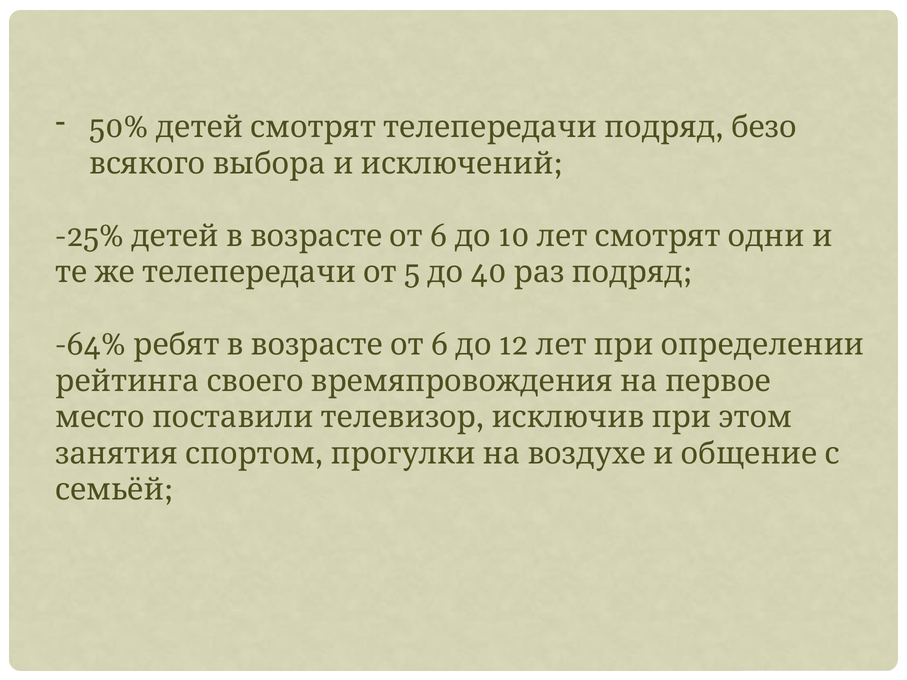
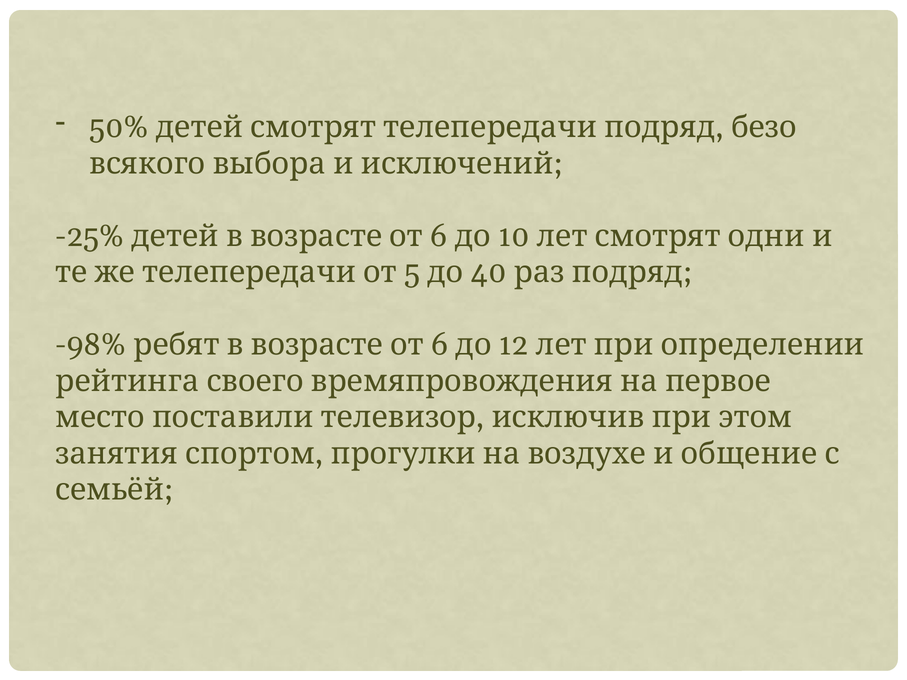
-64%: -64% -> -98%
